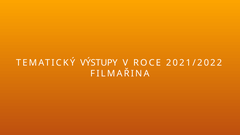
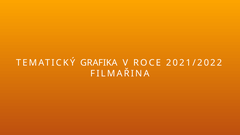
VÝSTUPY: VÝSTUPY -> GRAFIKA
